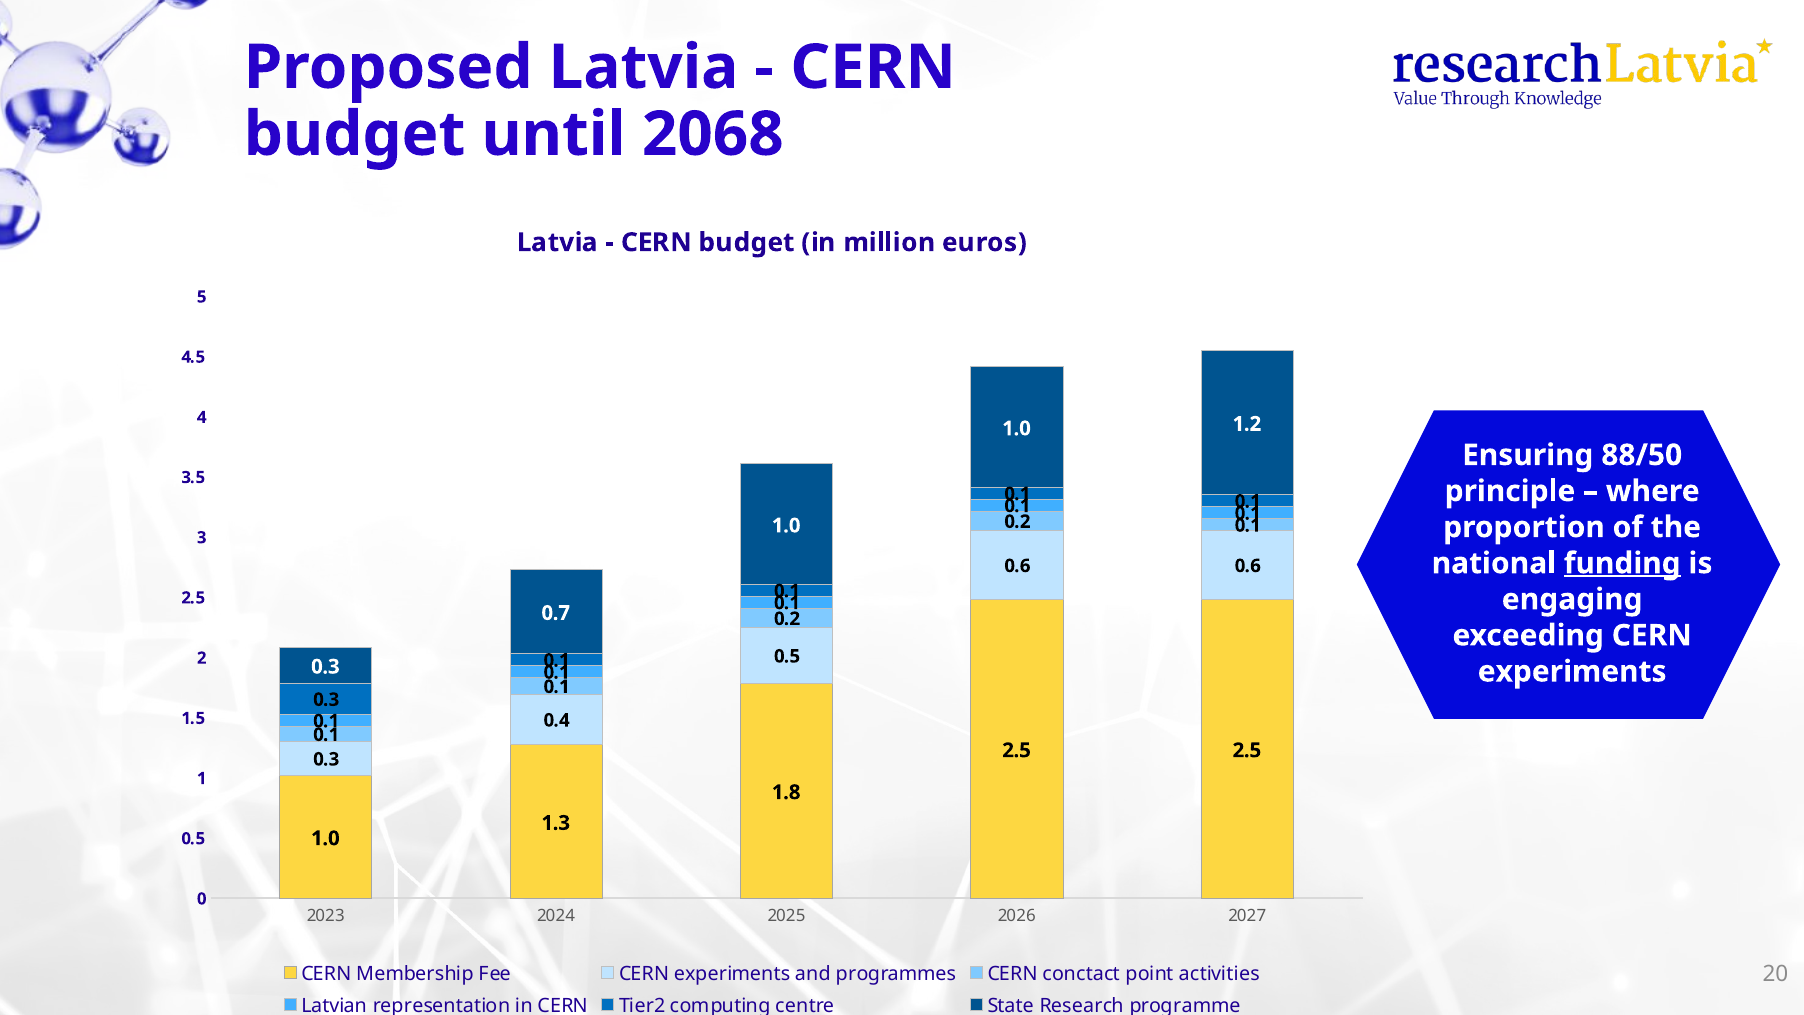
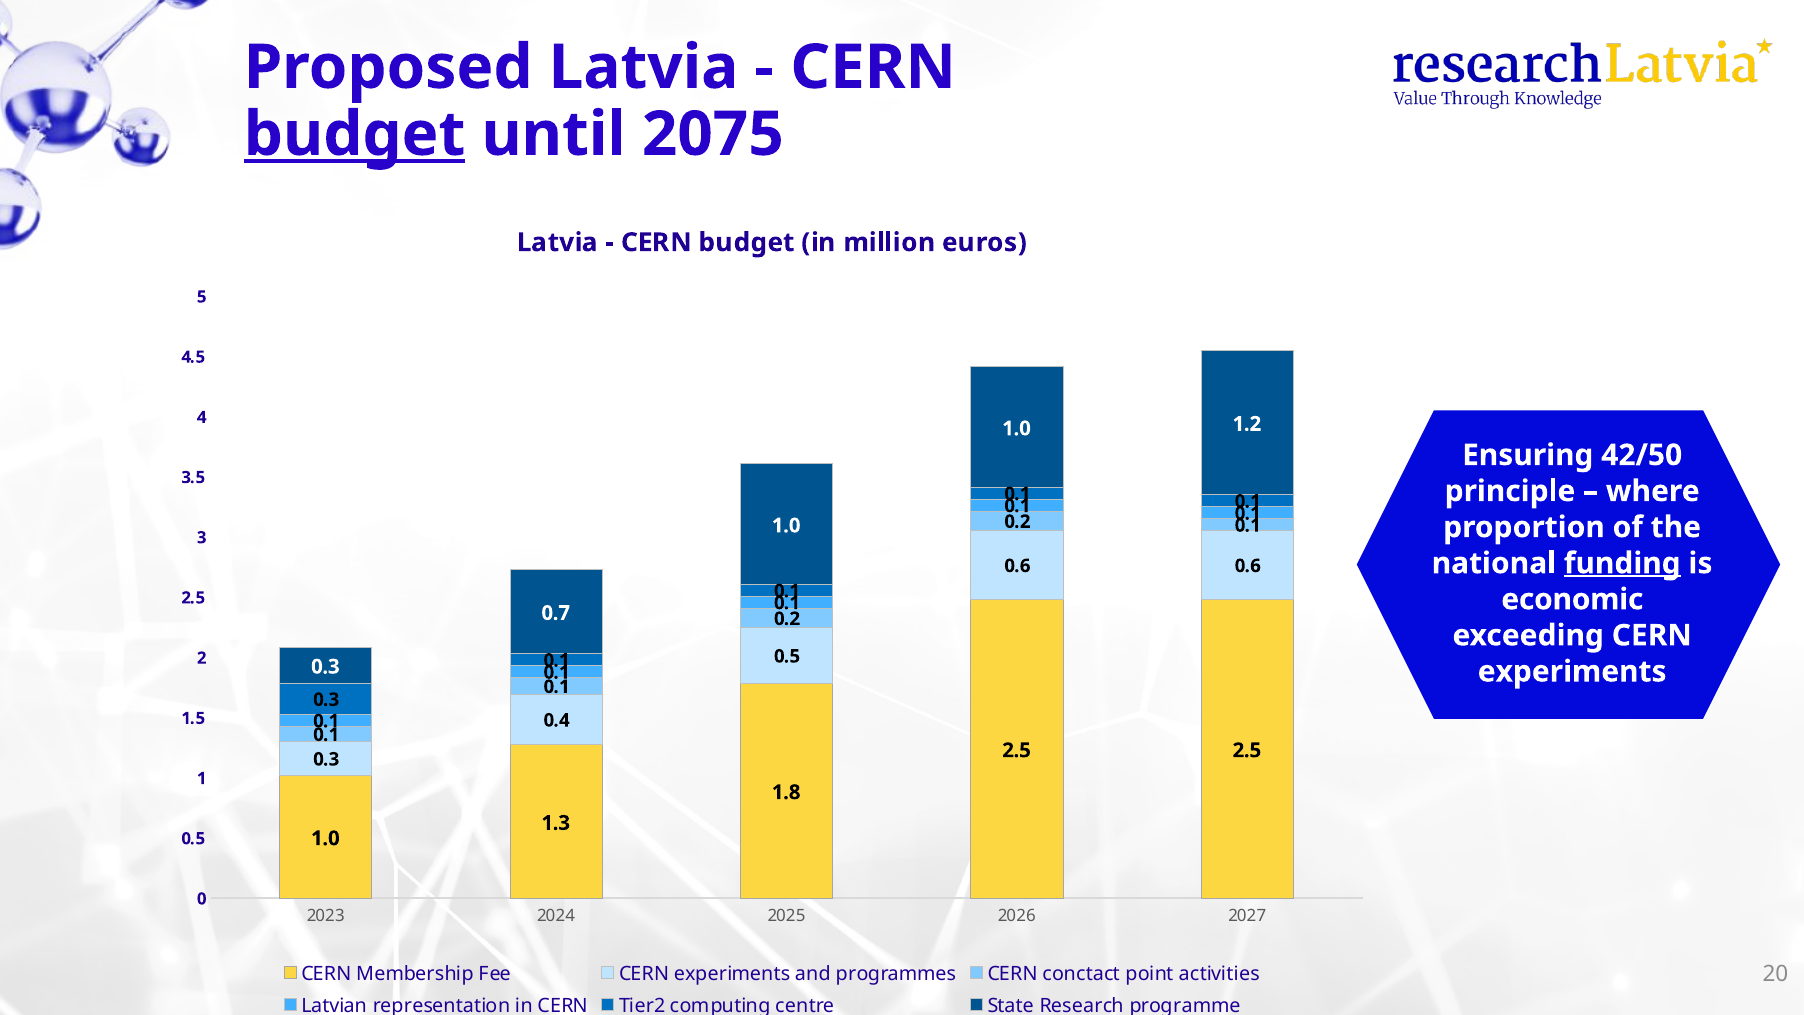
budget at (355, 134) underline: none -> present
2068: 2068 -> 2075
88/50: 88/50 -> 42/50
engaging: engaging -> economic
